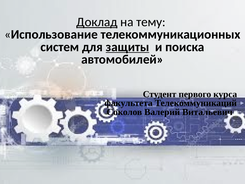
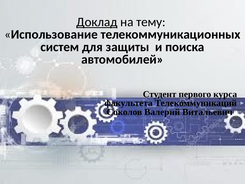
защиты underline: present -> none
